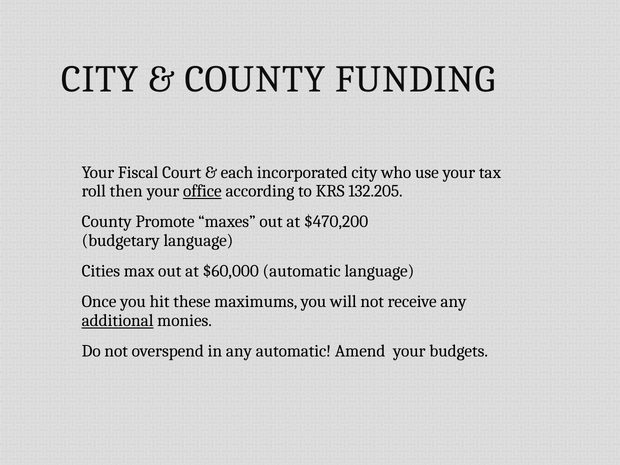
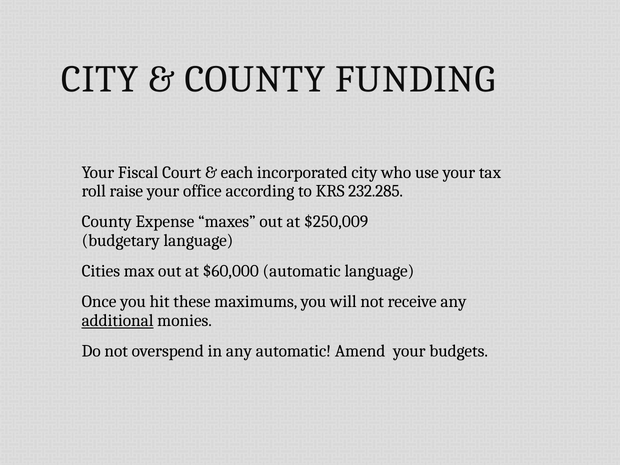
then: then -> raise
office underline: present -> none
132.205: 132.205 -> 232.285
Promote: Promote -> Expense
$470,200: $470,200 -> $250,009
